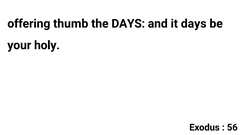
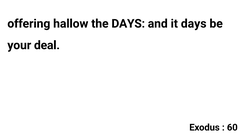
thumb: thumb -> hallow
holy: holy -> deal
56: 56 -> 60
